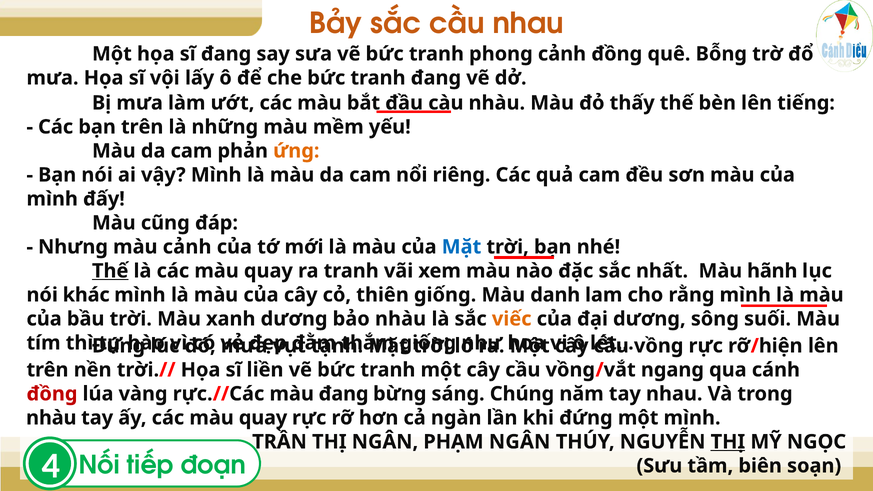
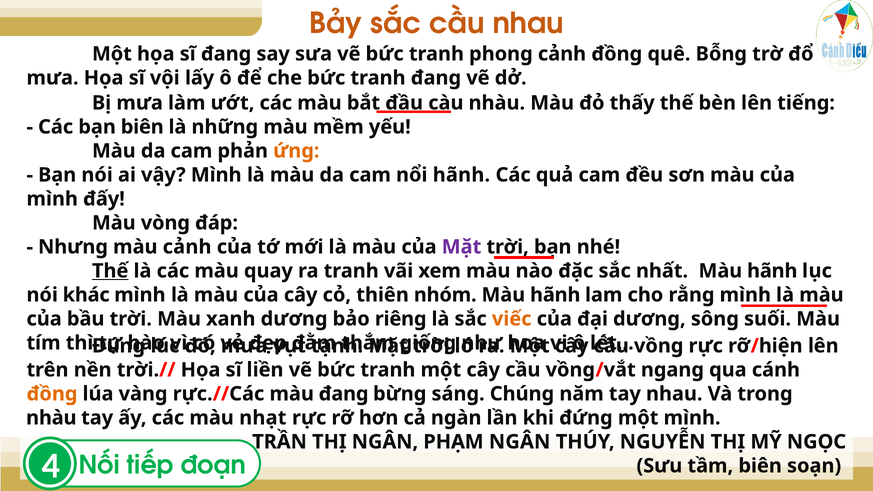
bạn trên: trên -> biên
nổi riêng: riêng -> hãnh
cũng: cũng -> vòng
Mặt at (462, 247) colour: blue -> purple
thiên giống: giống -> nhóm
danh at (555, 295): danh -> hãnh
nhàu at (401, 319): nhàu -> riêng
đồng at (52, 394) colour: red -> orange
ấy các màu quay: quay -> nhạt
THỊ at (728, 442) underline: present -> none
